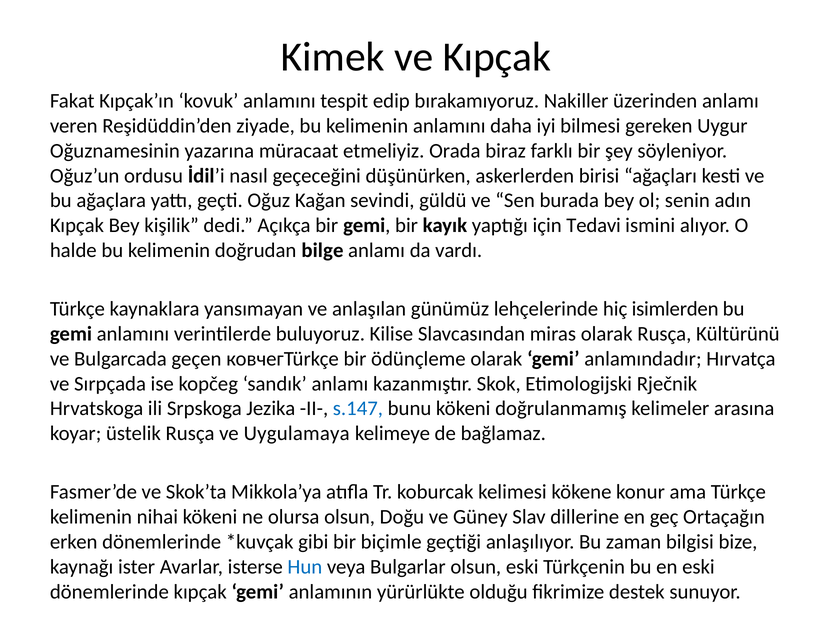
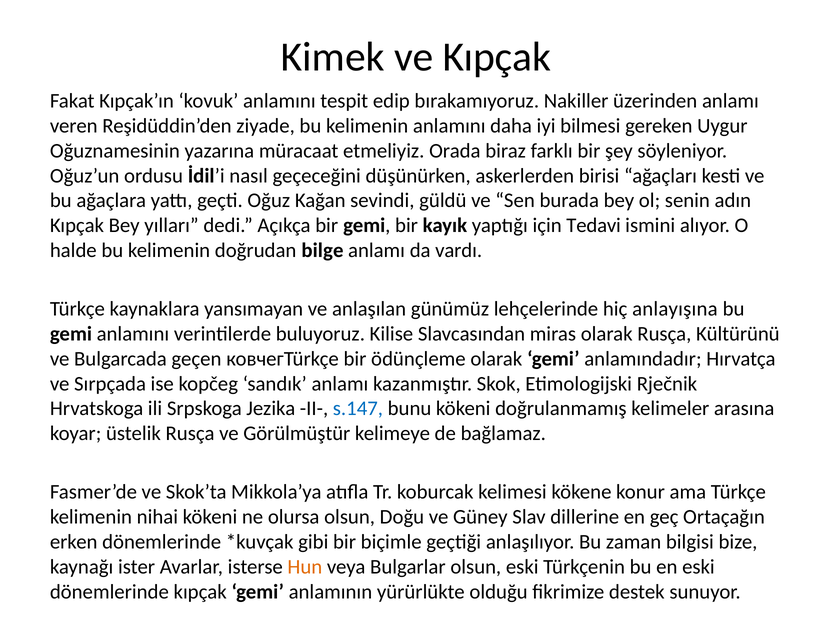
kişilik: kişilik -> yılları
isimlerden: isimlerden -> anlayışına
Uygulamaya: Uygulamaya -> Görülmüştür
Hun colour: blue -> orange
